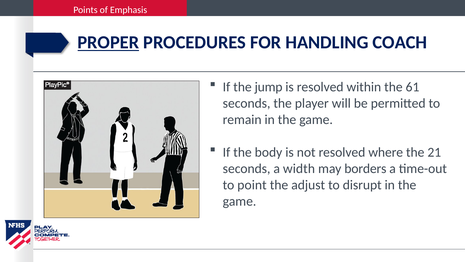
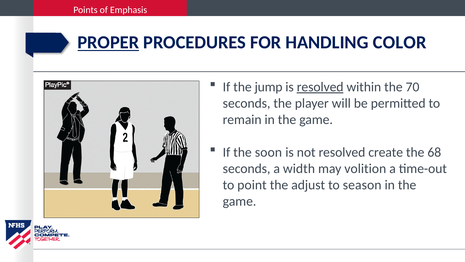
COACH: COACH -> COLOR
resolved at (320, 87) underline: none -> present
61: 61 -> 70
body: body -> soon
where: where -> create
21: 21 -> 68
borders: borders -> volition
disrupt: disrupt -> season
